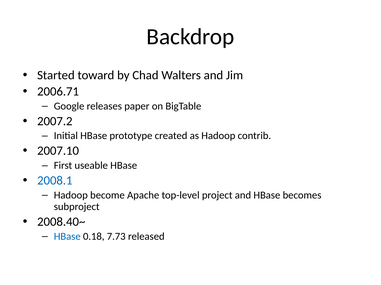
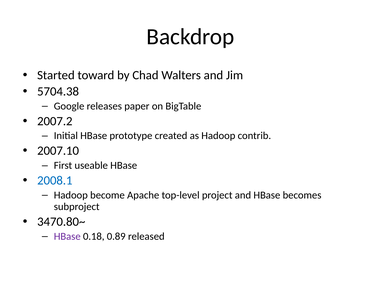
2006.71: 2006.71 -> 5704.38
2008.40~: 2008.40~ -> 3470.80~
HBase at (67, 237) colour: blue -> purple
7.73: 7.73 -> 0.89
